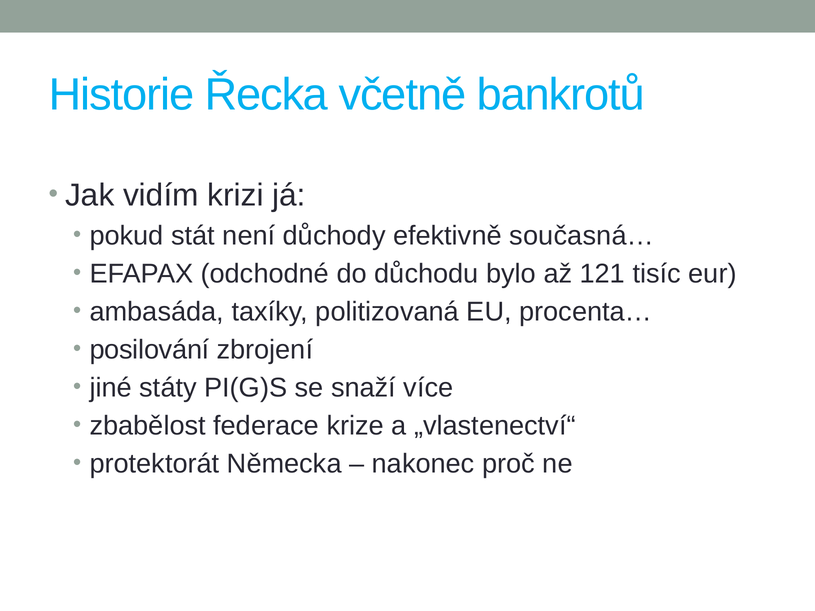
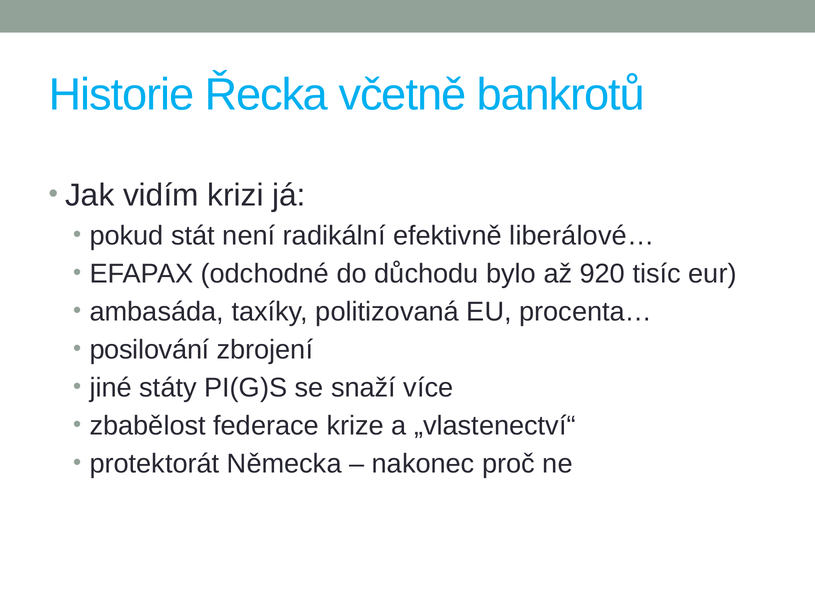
důchody: důchody -> radikální
současná…: současná… -> liberálové…
121: 121 -> 920
